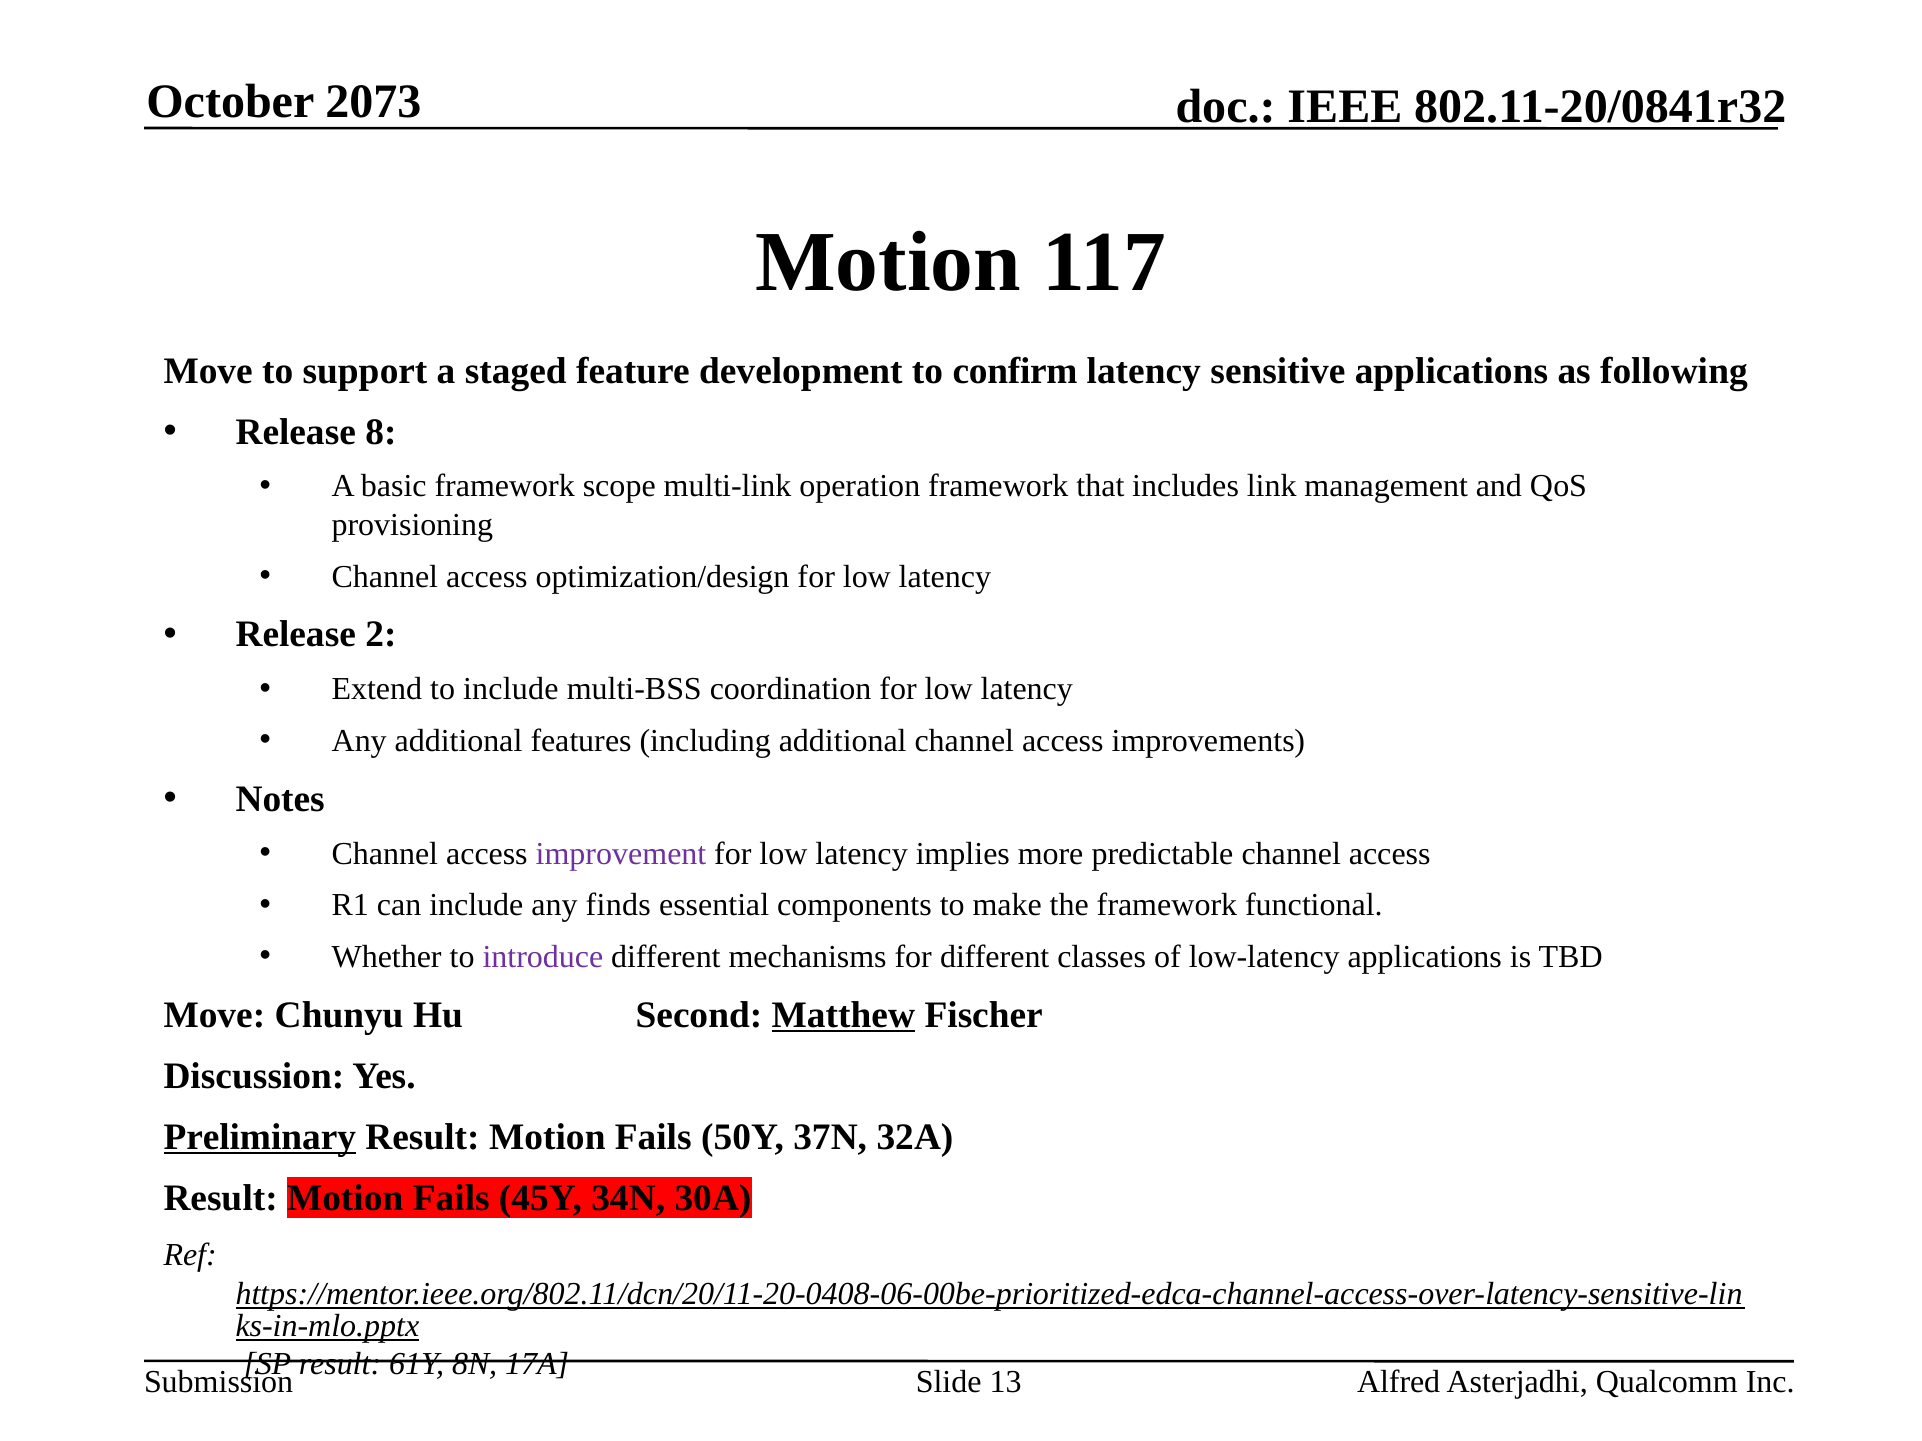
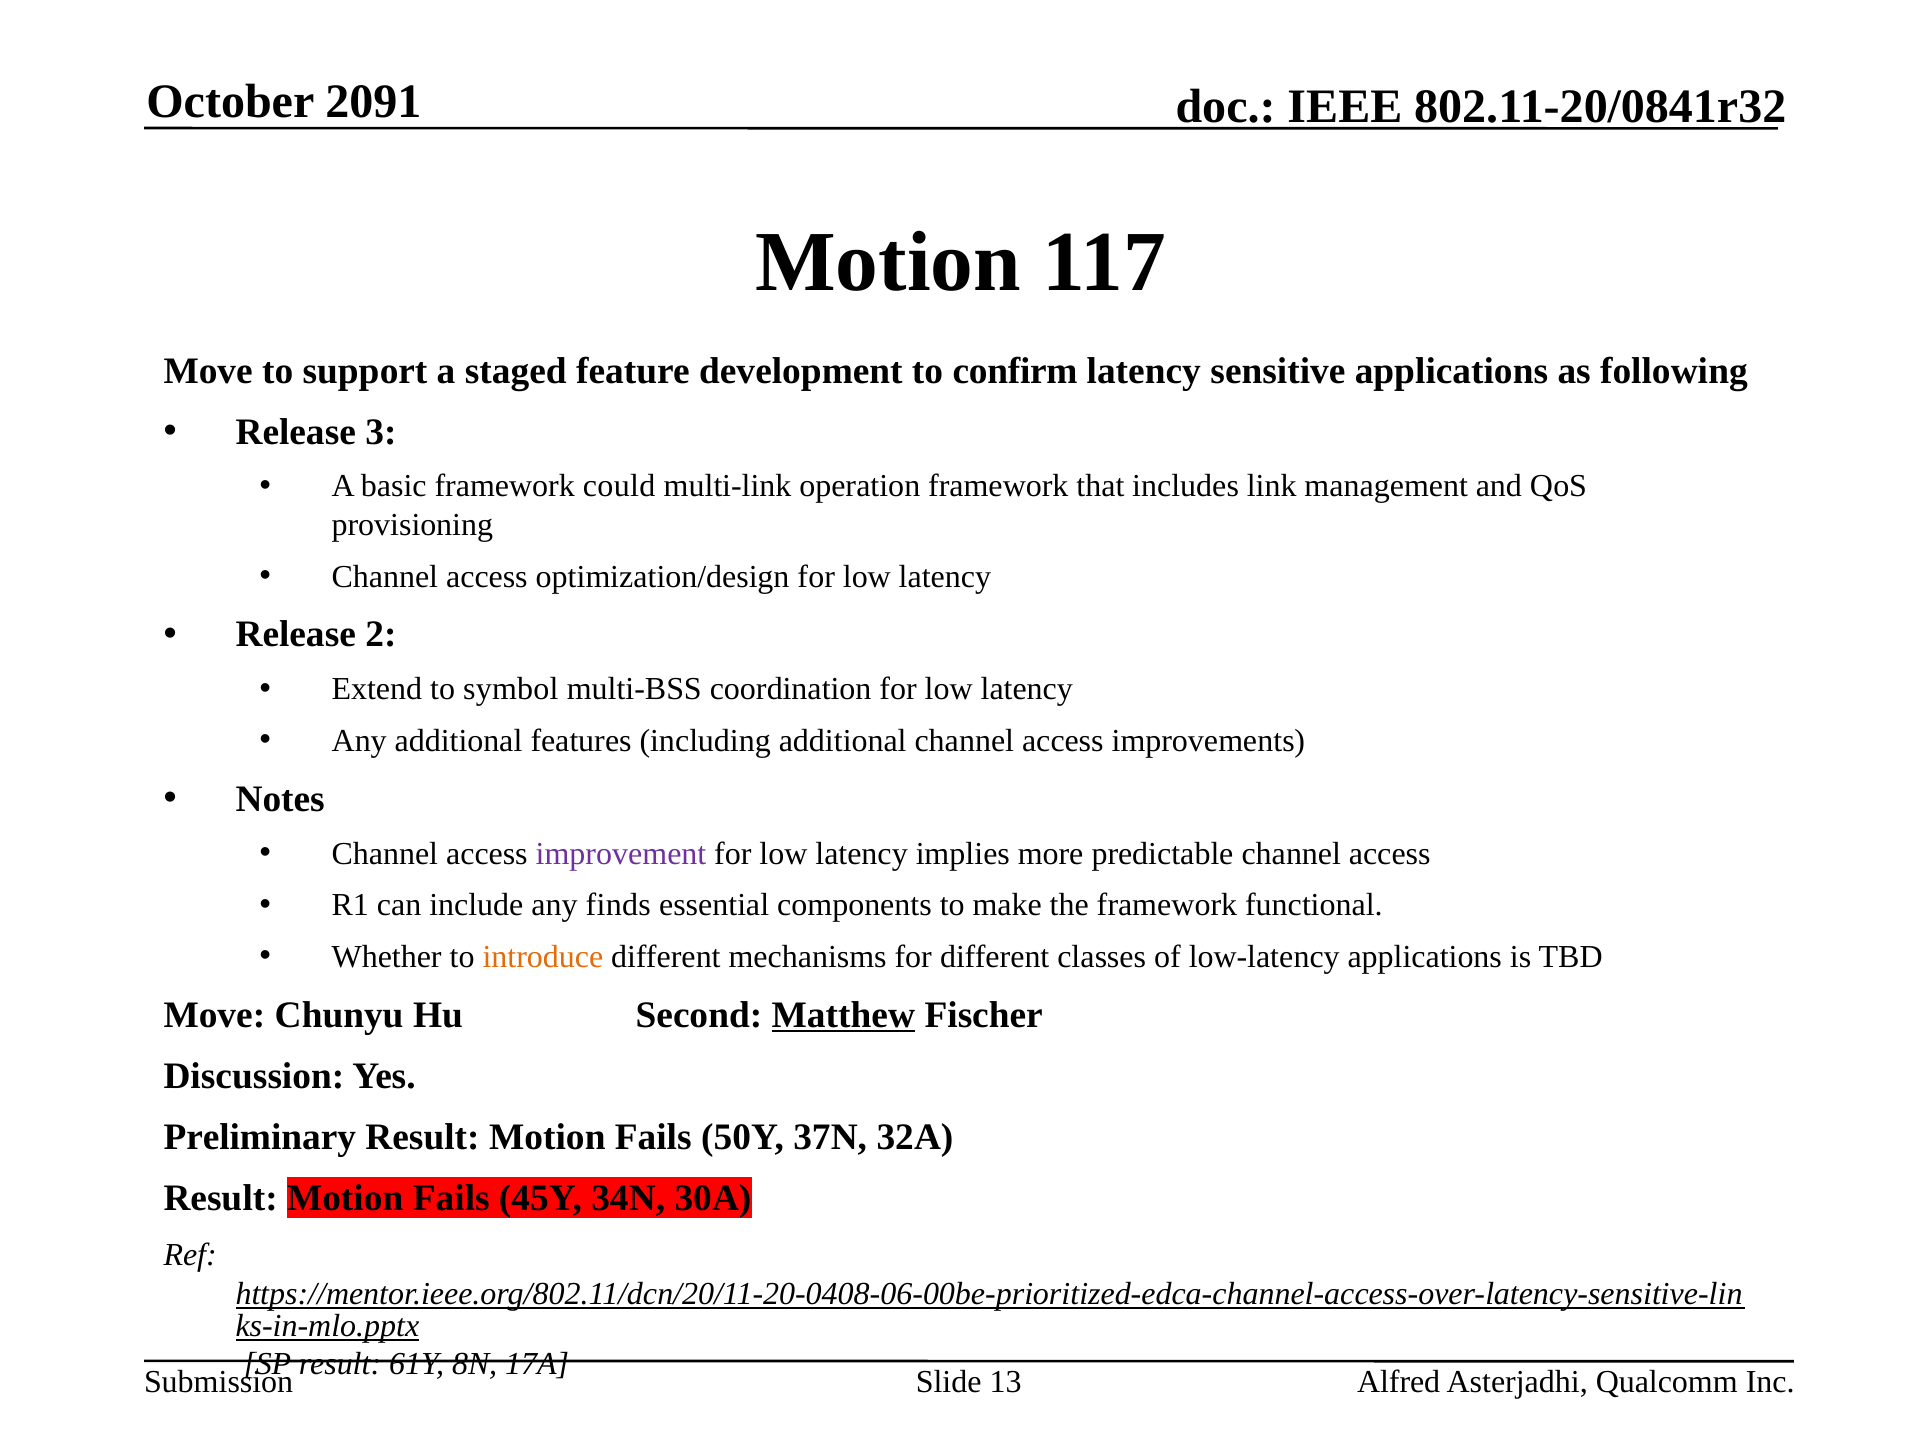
2073: 2073 -> 2091
8: 8 -> 3
scope: scope -> could
to include: include -> symbol
introduce colour: purple -> orange
Preliminary underline: present -> none
